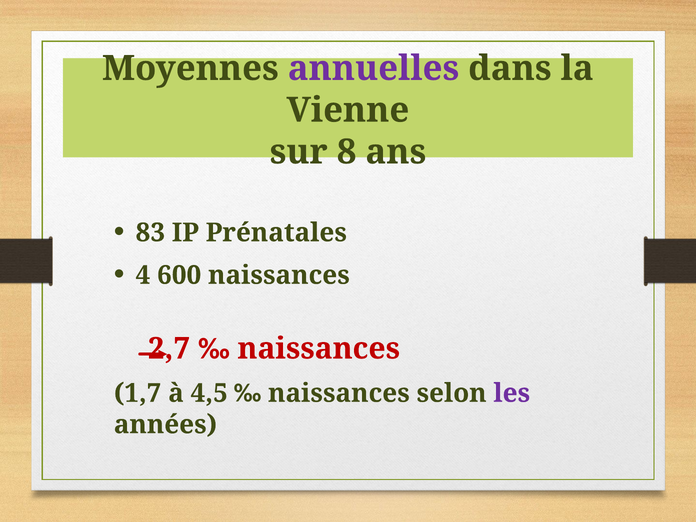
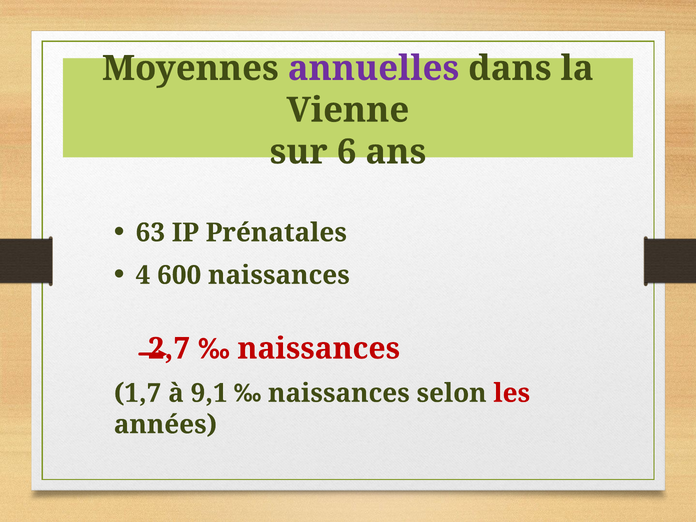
8: 8 -> 6
83: 83 -> 63
4,5: 4,5 -> 9,1
les colour: purple -> red
